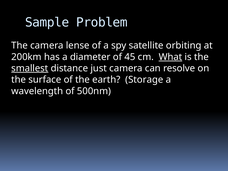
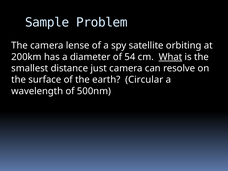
45: 45 -> 54
smallest underline: present -> none
Storage: Storage -> Circular
